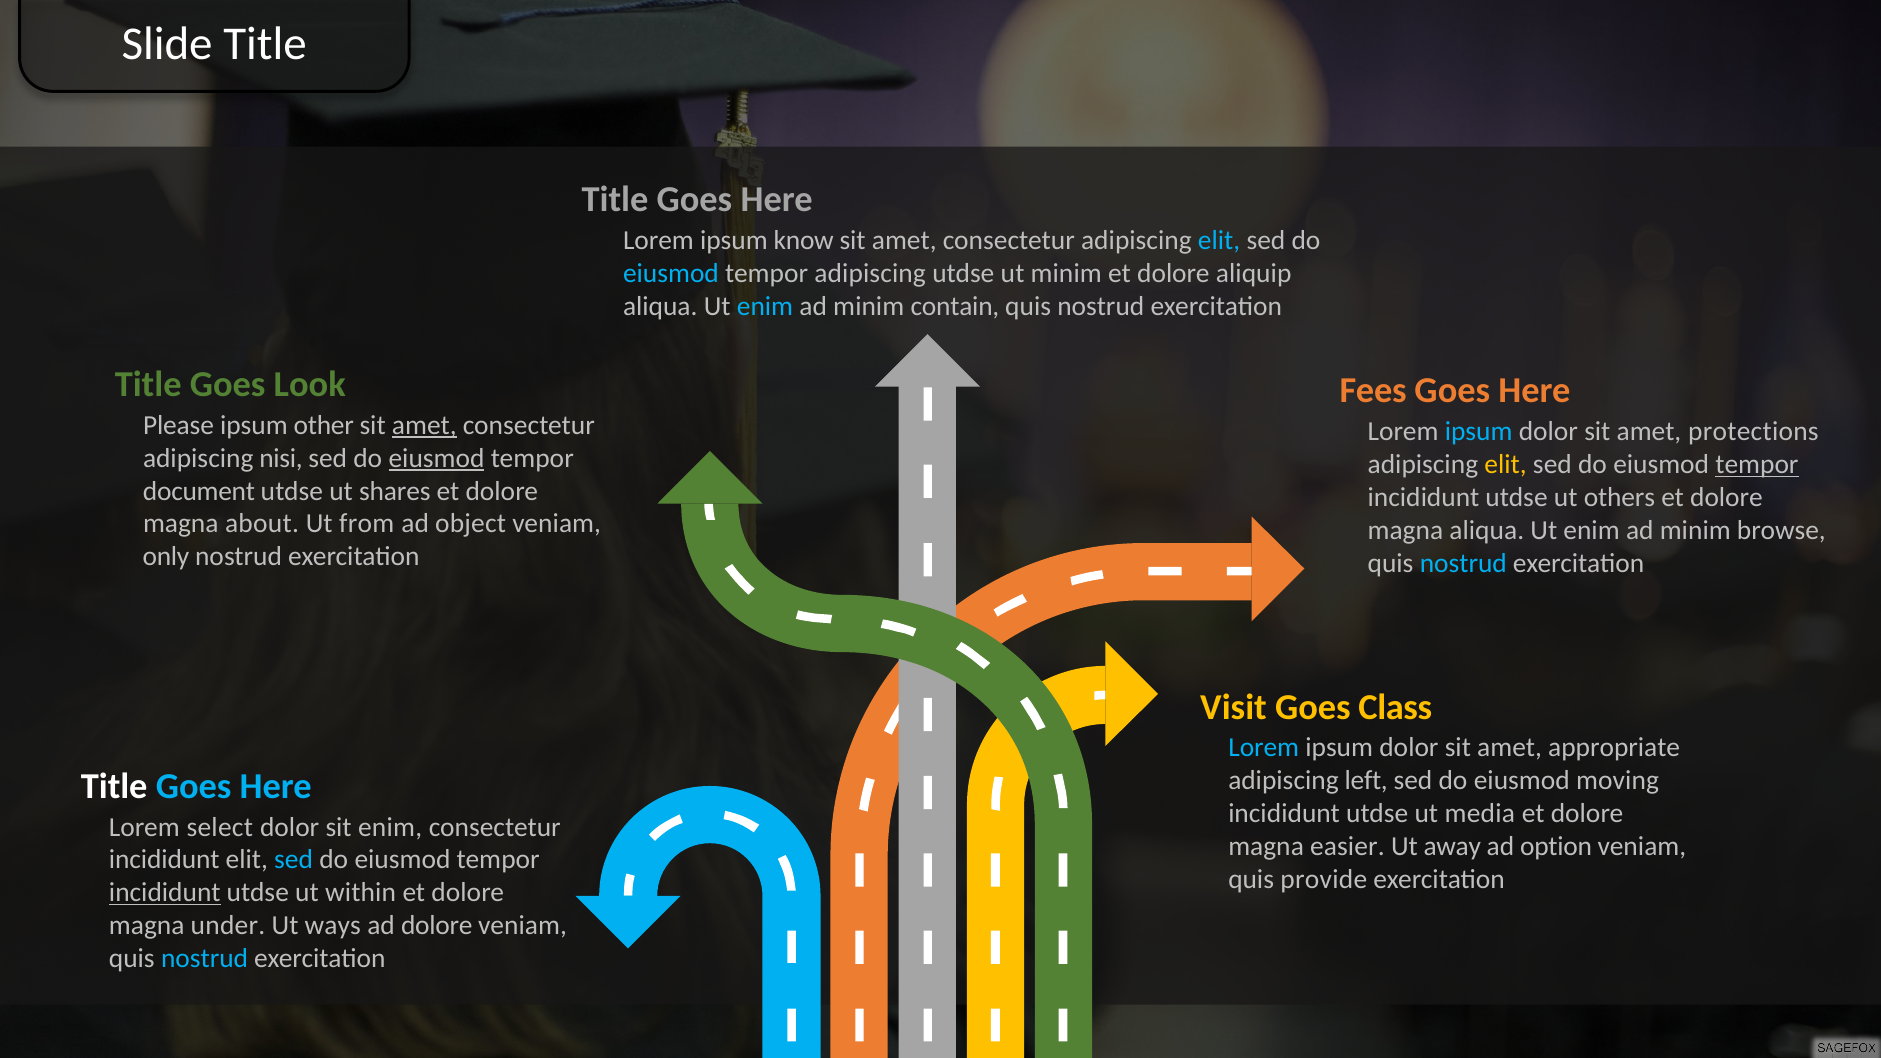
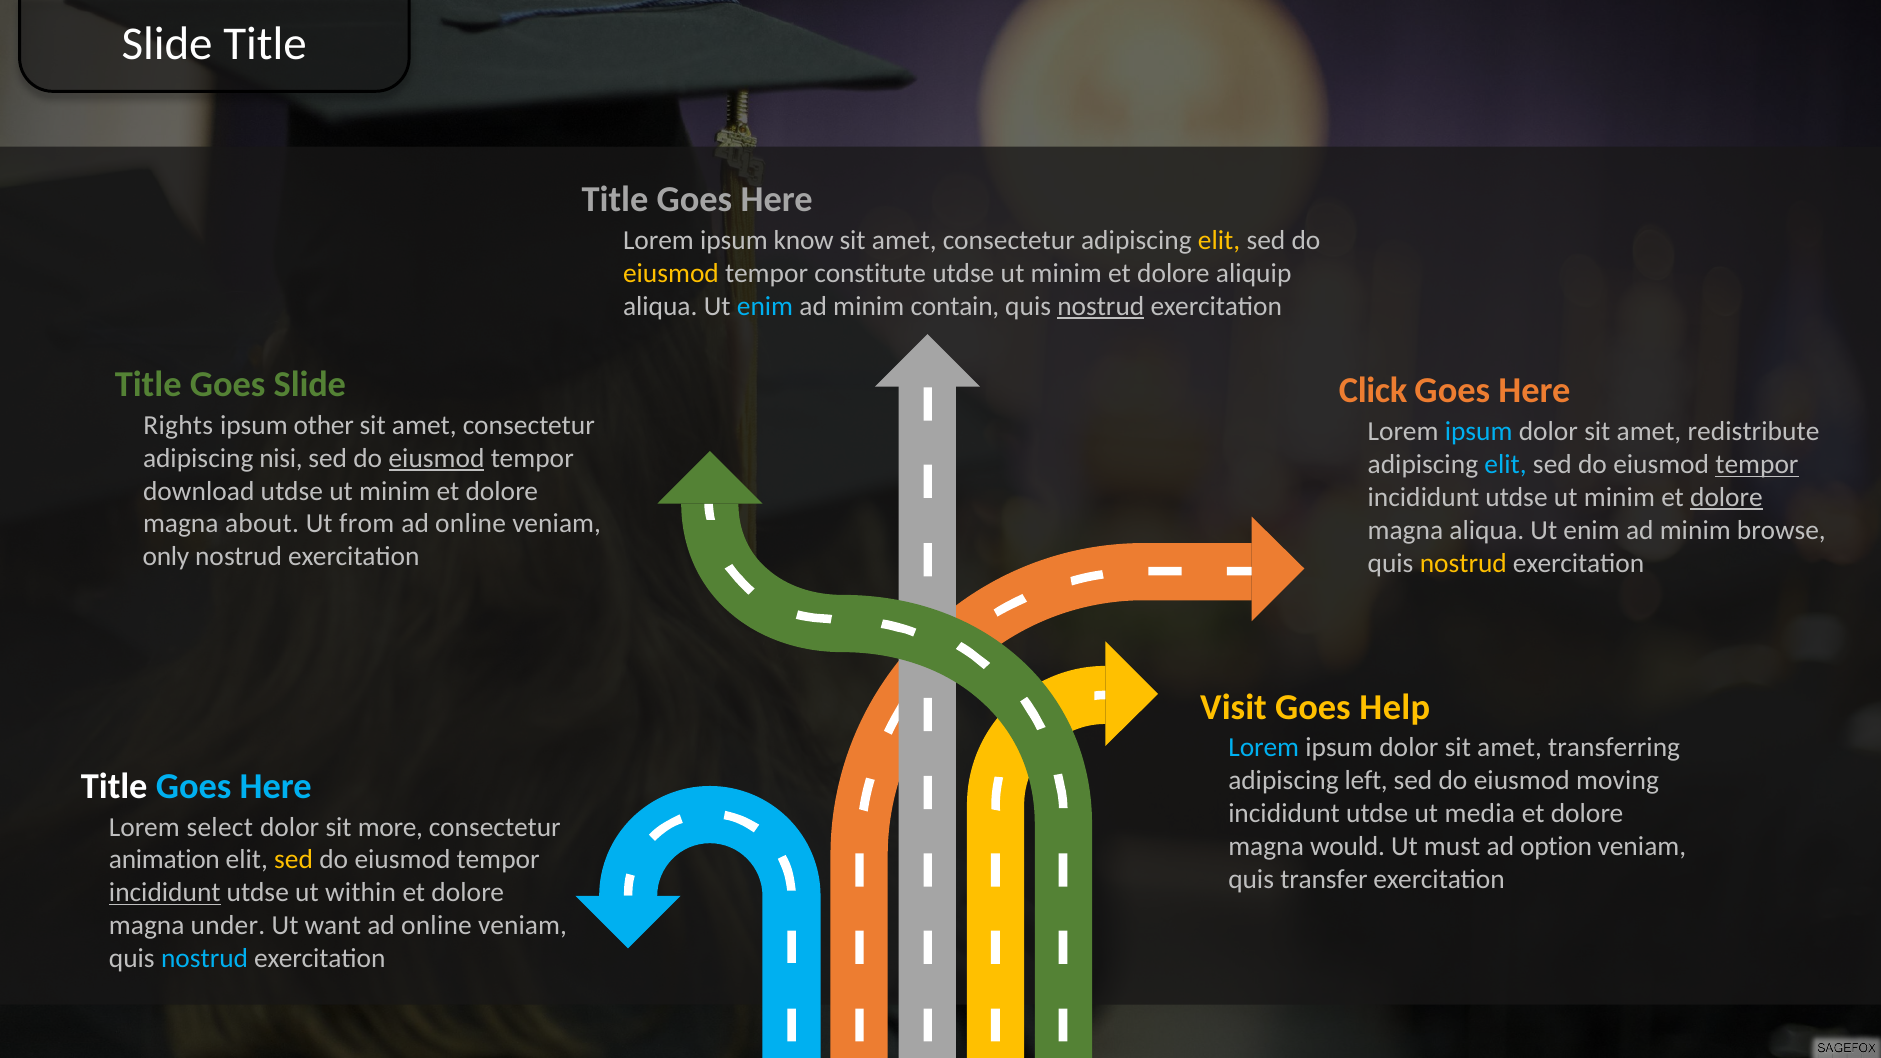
elit at (1219, 241) colour: light blue -> yellow
eiusmod at (671, 274) colour: light blue -> yellow
tempor adipiscing: adipiscing -> constitute
nostrud at (1101, 306) underline: none -> present
Goes Look: Look -> Slide
Fees: Fees -> Click
Please: Please -> Rights
amet at (424, 425) underline: present -> none
protections: protections -> redistribute
elit at (1506, 465) colour: yellow -> light blue
document: document -> download
shares at (395, 491): shares -> minim
incididunt utdse ut others: others -> minim
dolore at (1726, 498) underline: none -> present
object at (471, 524): object -> online
nostrud at (1463, 563) colour: light blue -> yellow
Class: Class -> Help
appropriate: appropriate -> transferring
sit enim: enim -> more
easier: easier -> would
away: away -> must
incididunt at (164, 860): incididunt -> animation
sed at (294, 860) colour: light blue -> yellow
provide: provide -> transfer
ways: ways -> want
dolore at (437, 926): dolore -> online
